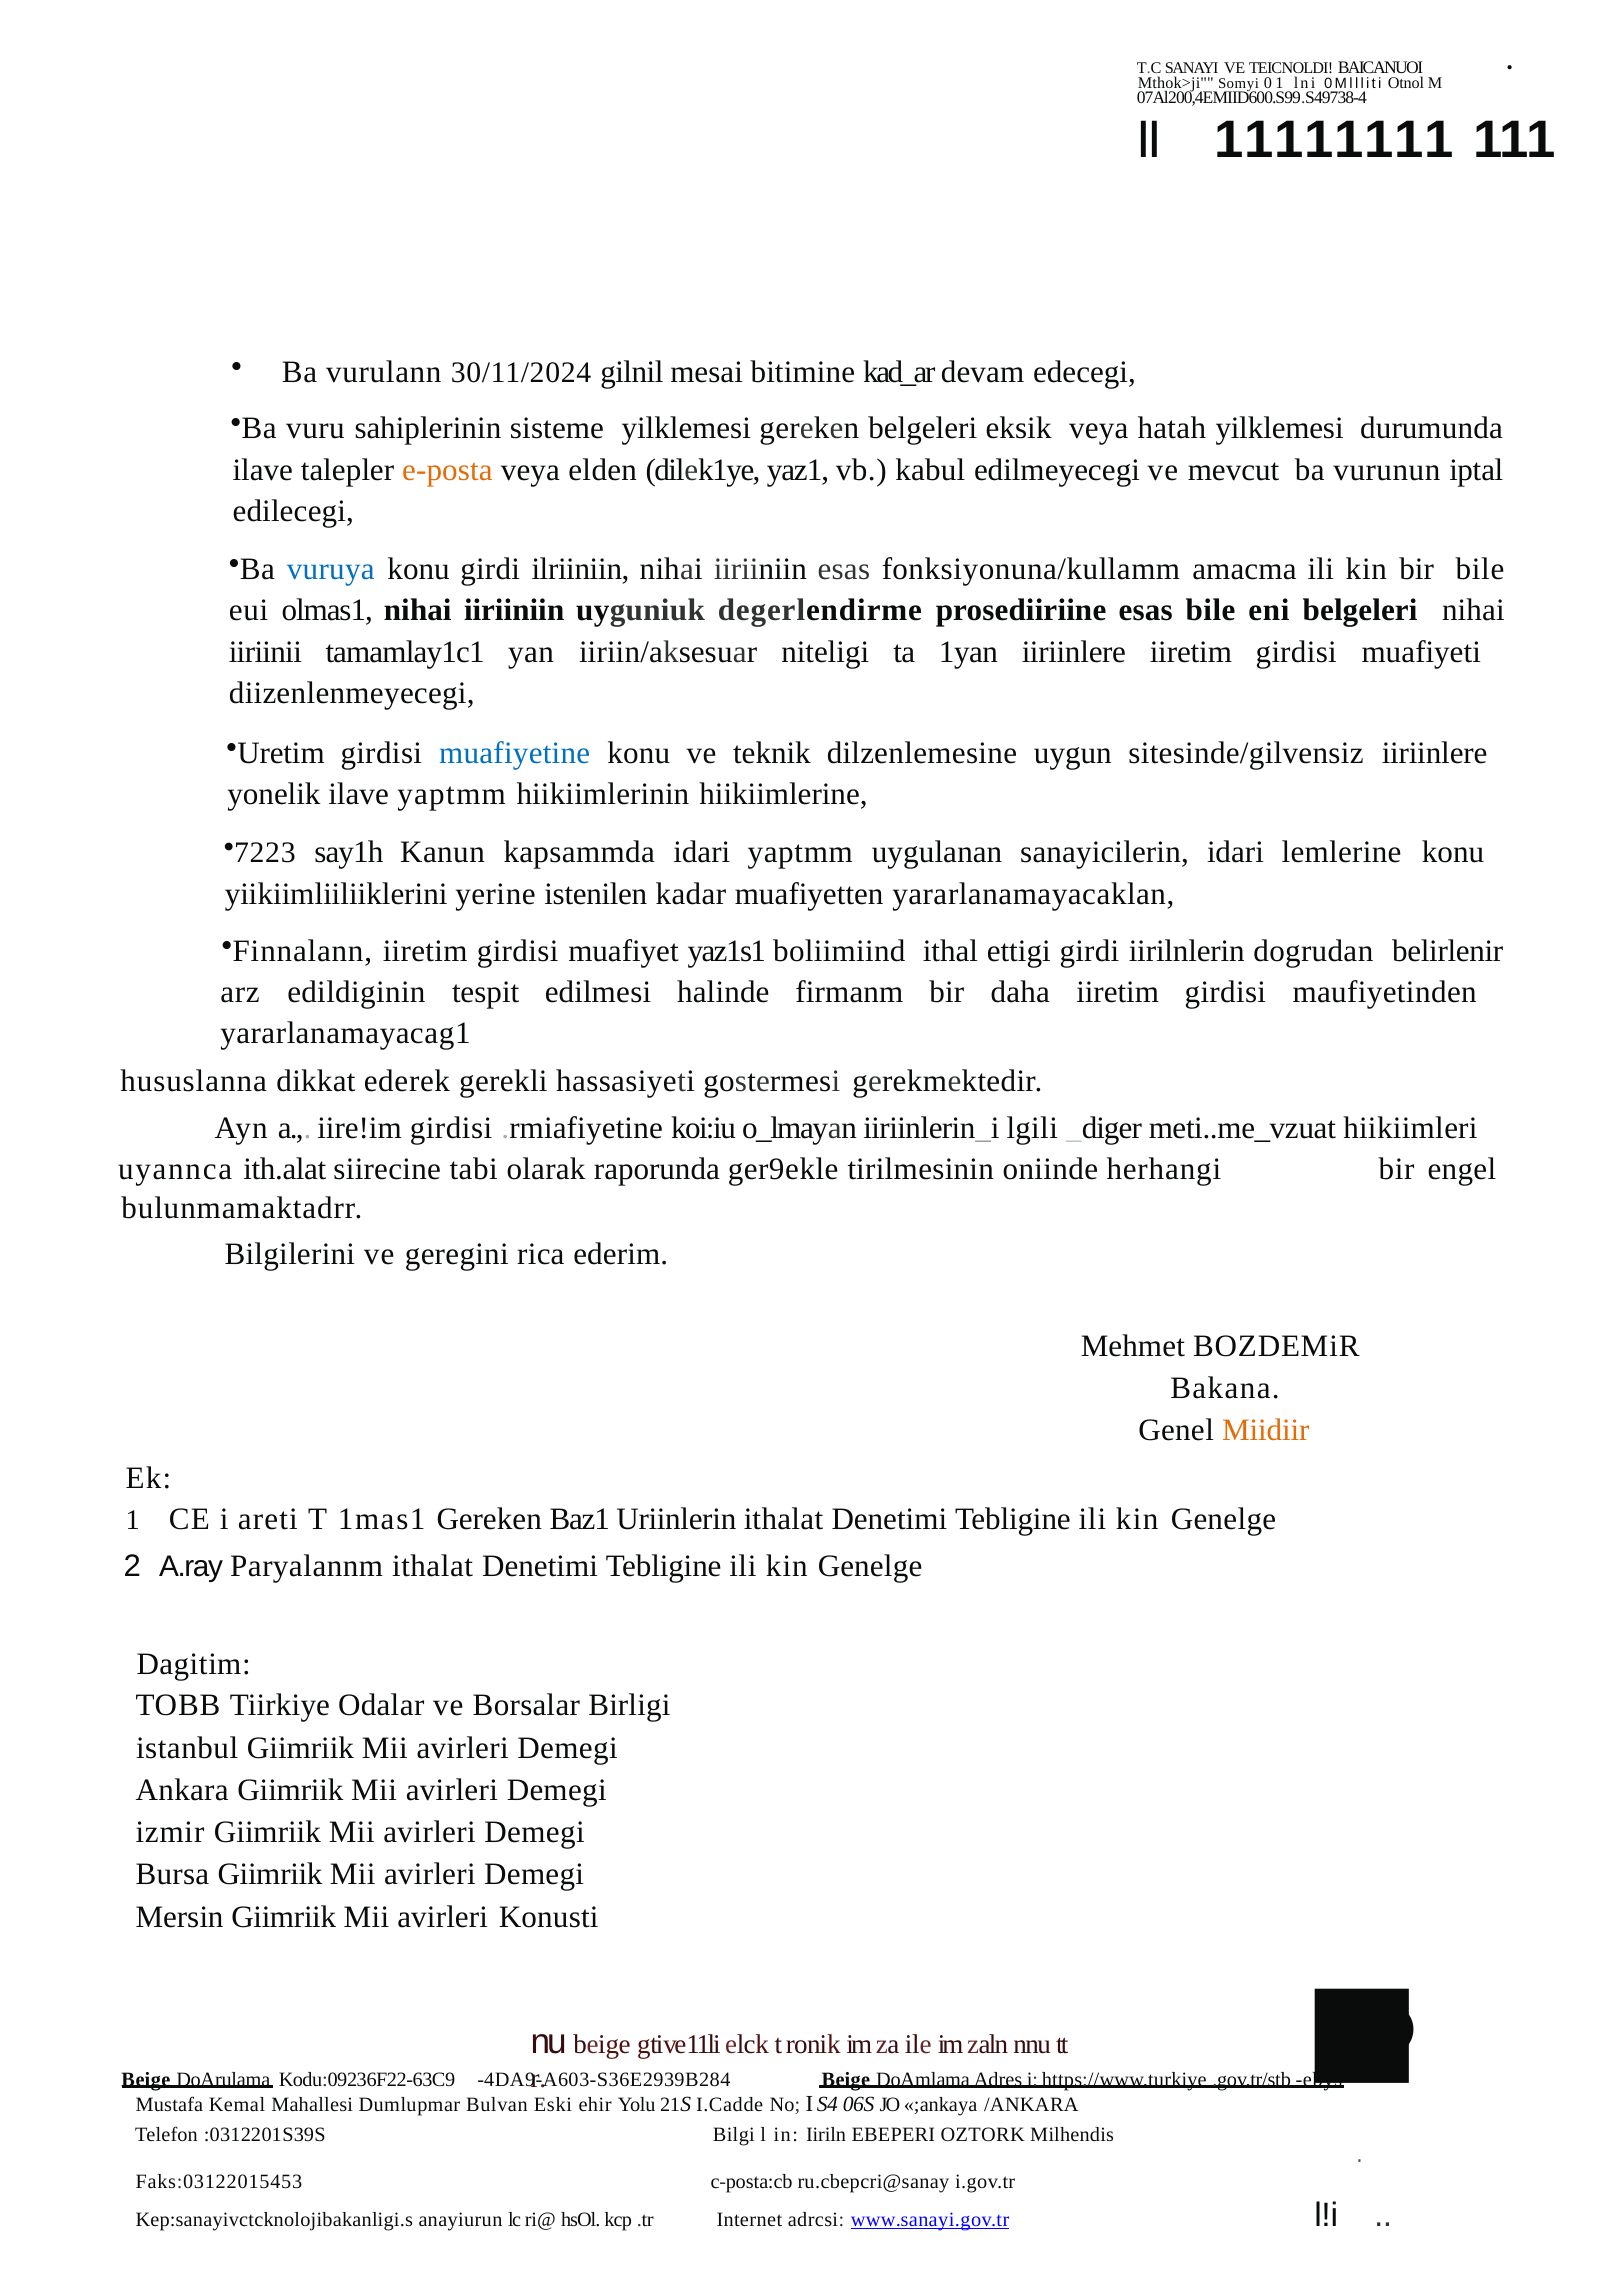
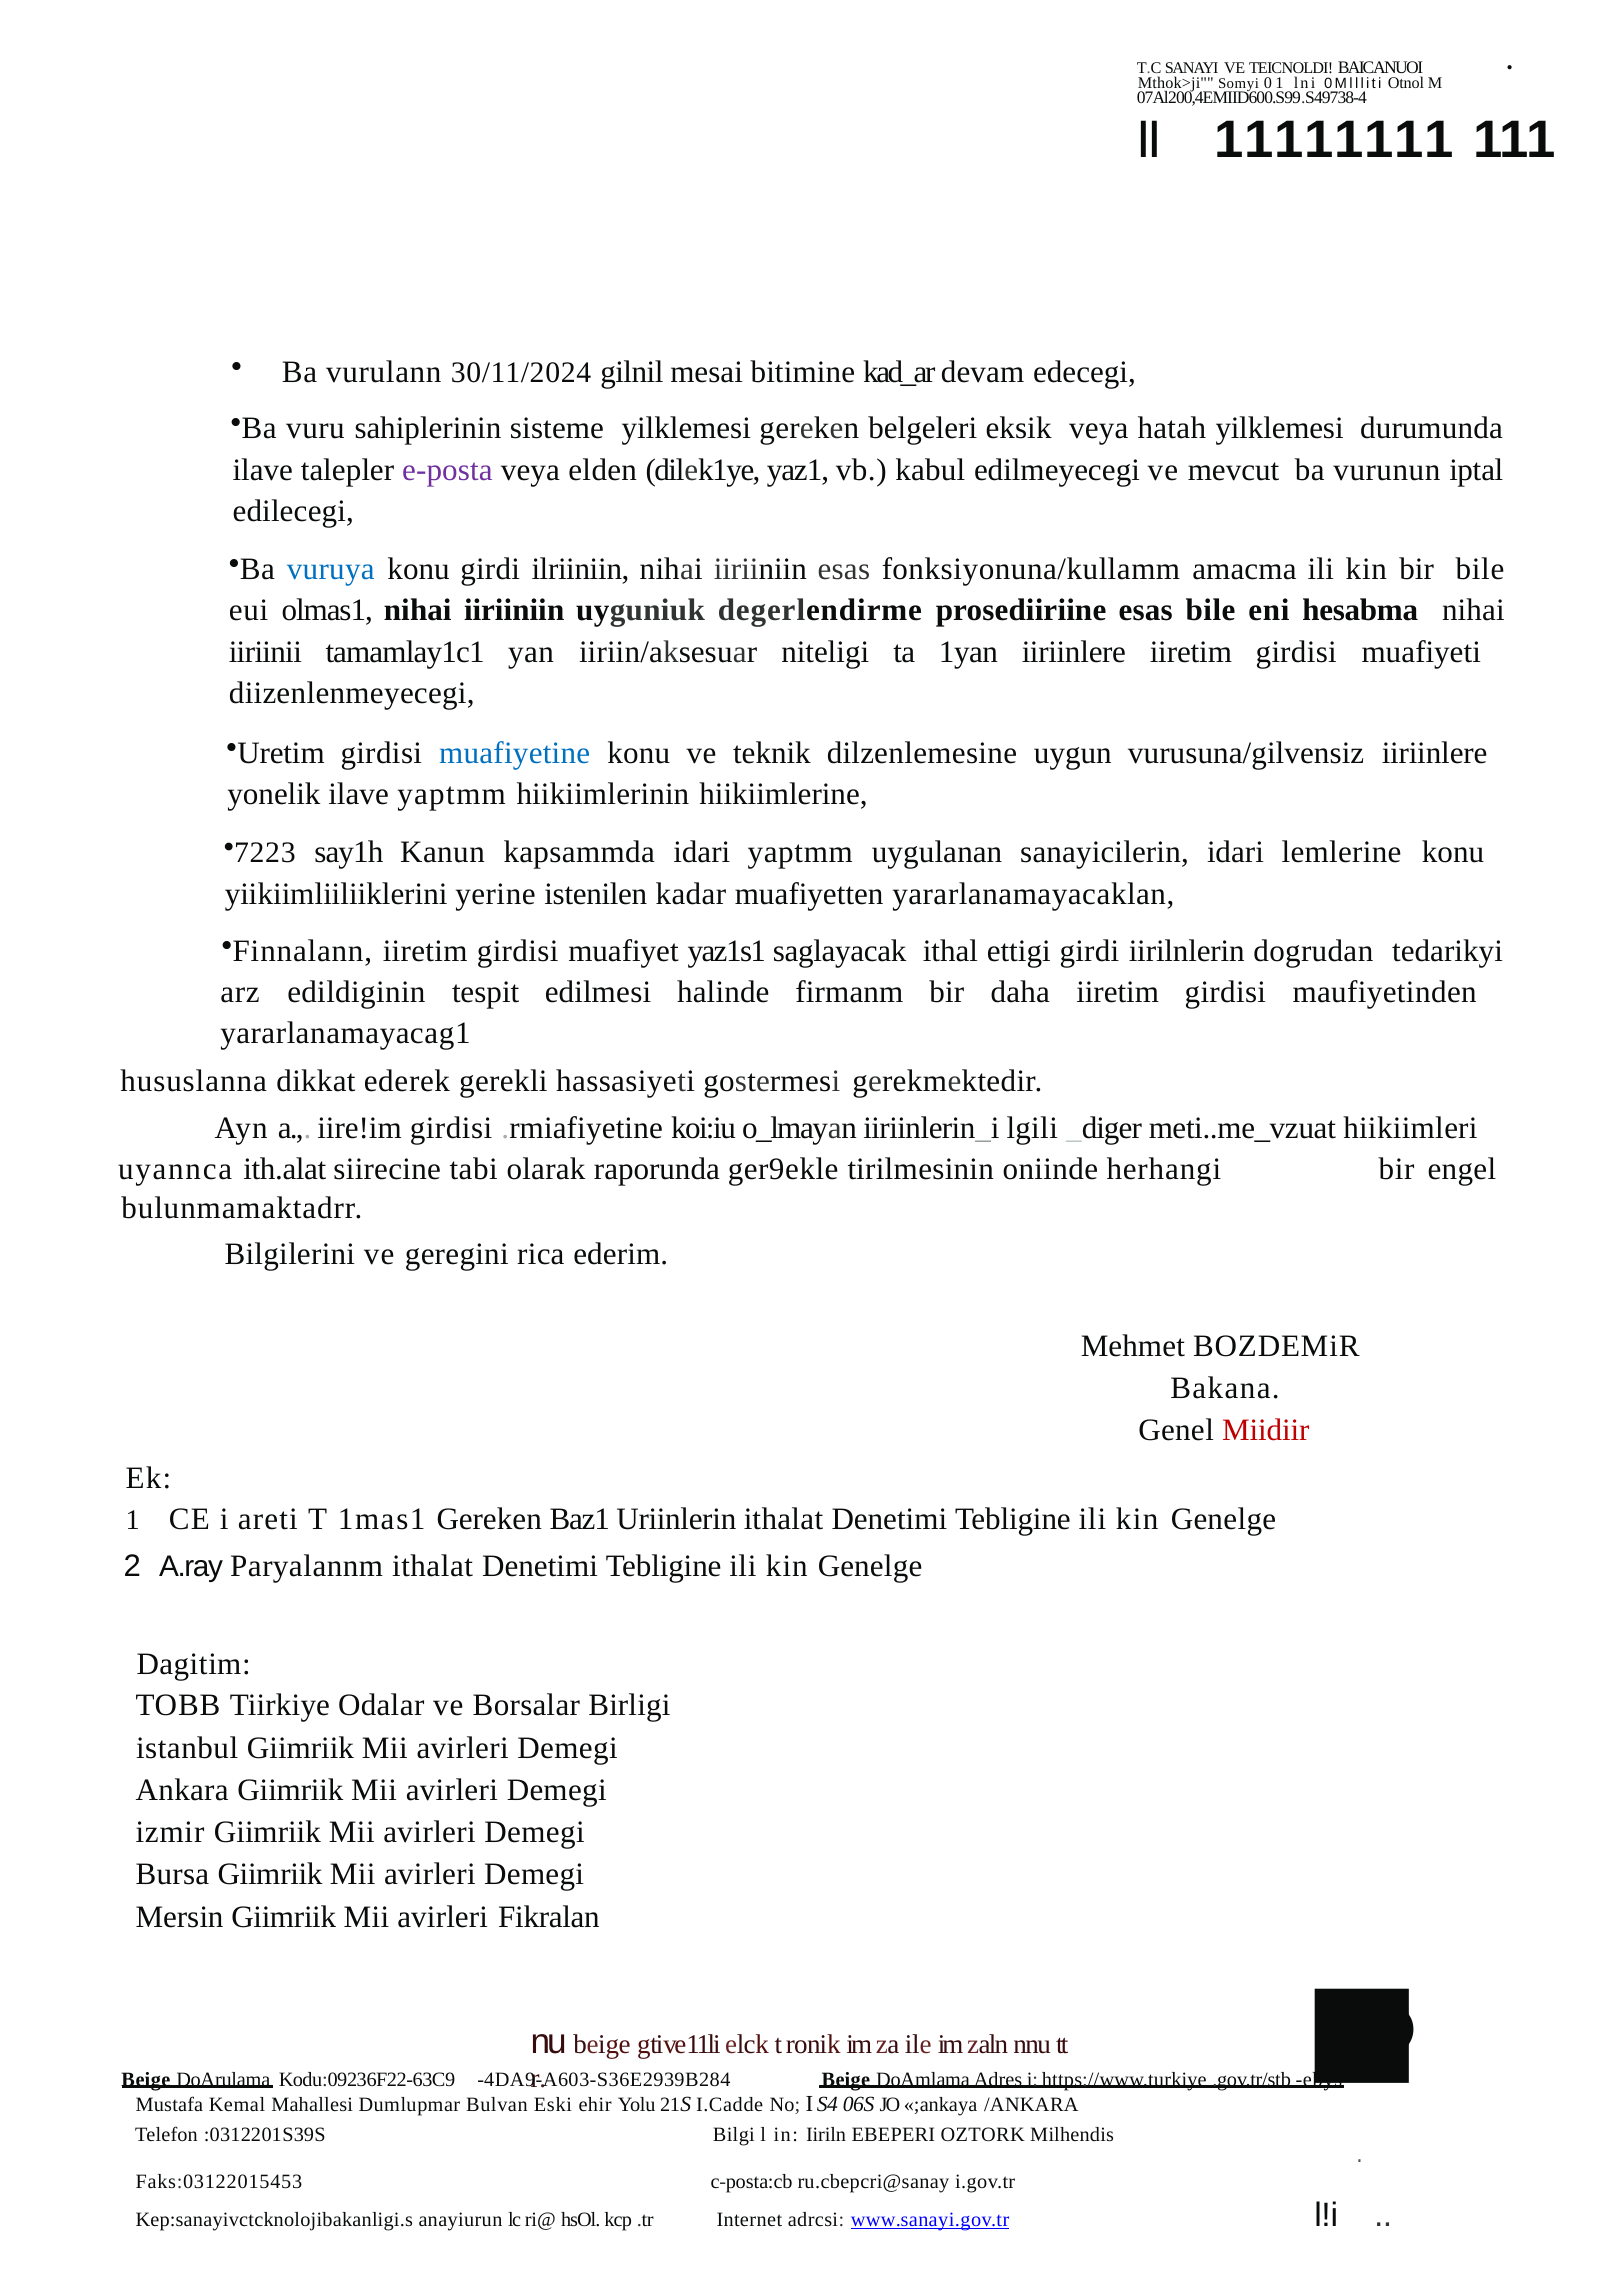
e-posta colour: orange -> purple
eni belgeleri: belgeleri -> hesabma
sitesinde/gilvensiz: sitesinde/gilvensiz -> vurusuna/gilvensiz
boliimiind: boliimiind -> saglayacak
belirlenir: belirlenir -> tedarikyi
Miidiir colour: orange -> red
Konusti: Konusti -> Fikralan
